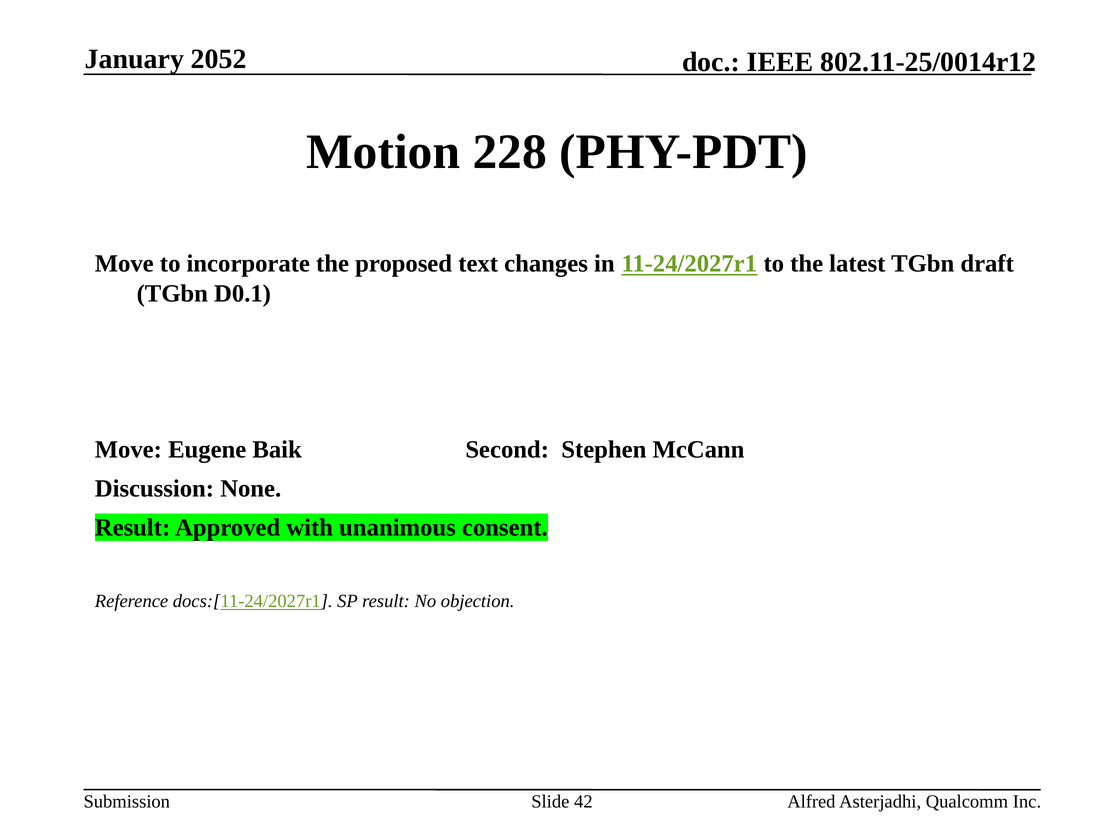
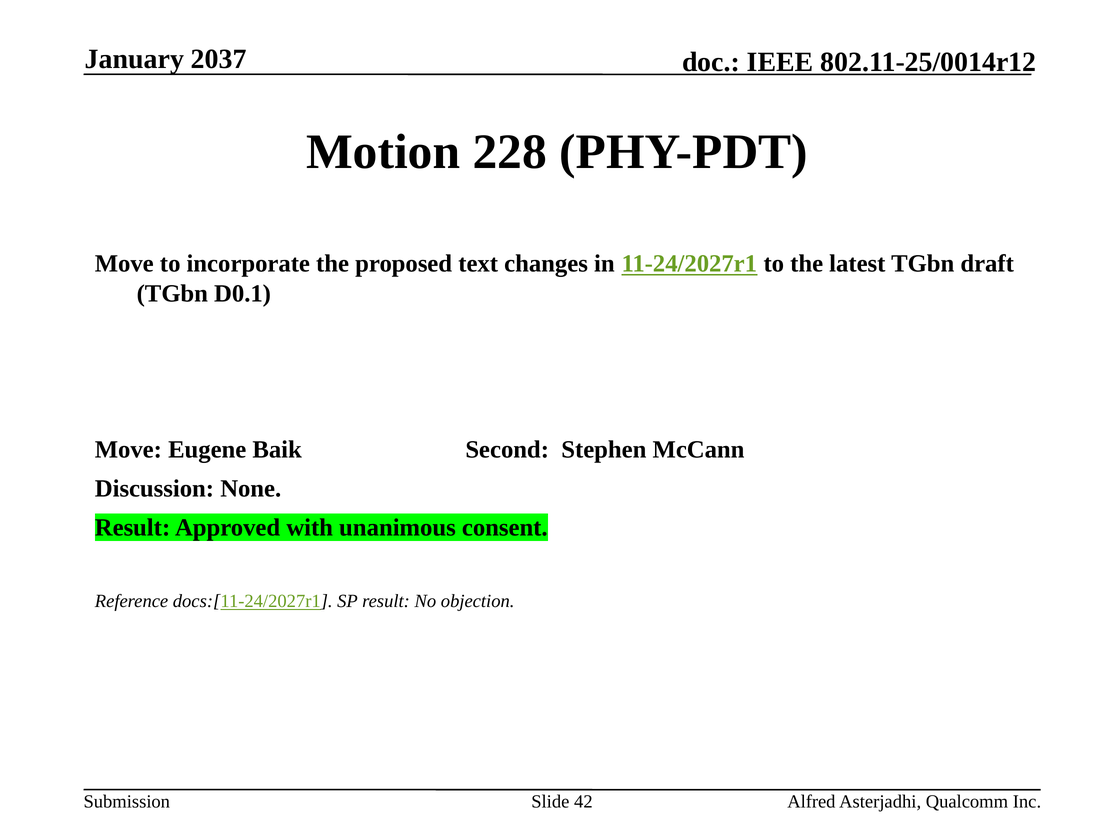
2052: 2052 -> 2037
